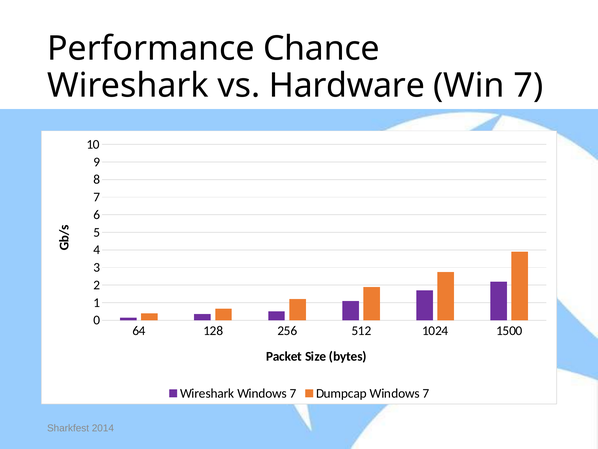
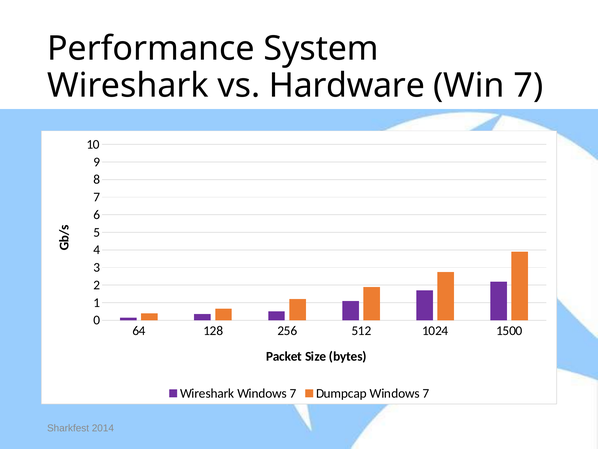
Chance: Chance -> System
